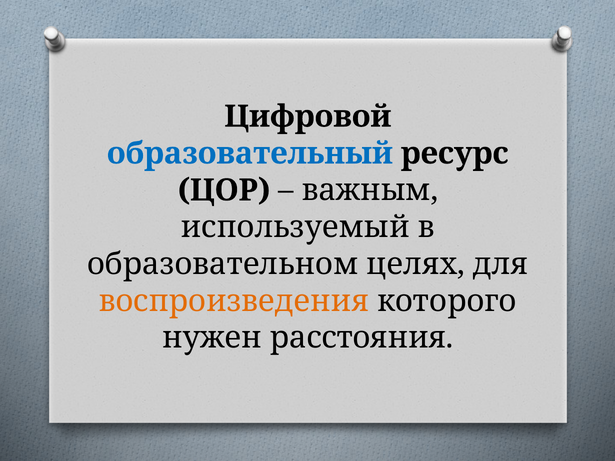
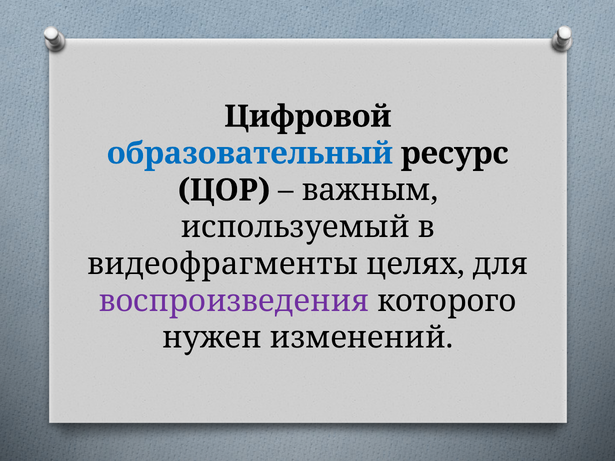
образовательном: образовательном -> видеофрагменты
воспроизведения colour: orange -> purple
расстояния: расстояния -> изменений
